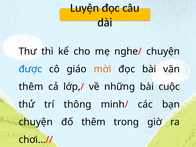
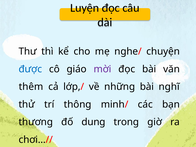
mời colour: orange -> purple
cuộc: cuộc -> nghĩ
chuyện at (36, 122): chuyện -> thương
đố thêm: thêm -> dung
